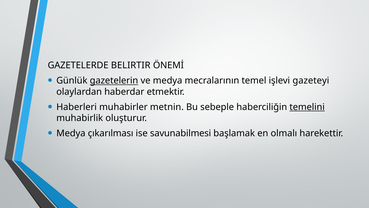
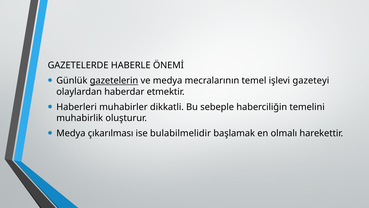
BELIRTIR: BELIRTIR -> HABERLE
metnin: metnin -> dikkatli
temelini underline: present -> none
savunabilmesi: savunabilmesi -> bulabilmelidir
